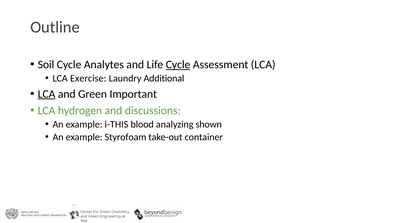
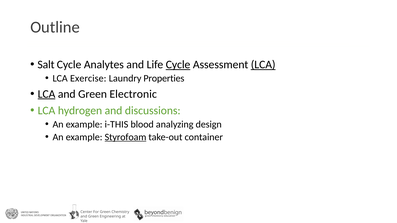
Soil: Soil -> Salt
LCA at (263, 65) underline: none -> present
Additional: Additional -> Properties
Important: Important -> Electronic
shown: shown -> design
Styrofoam underline: none -> present
